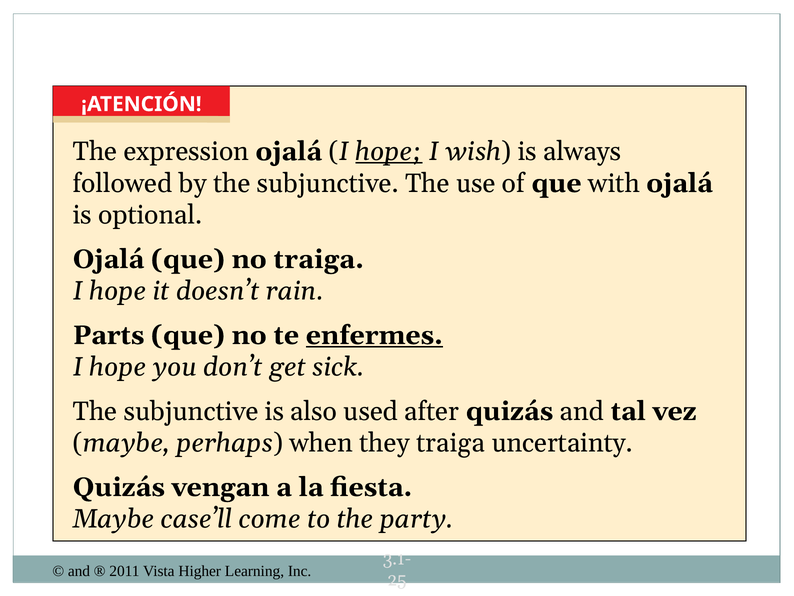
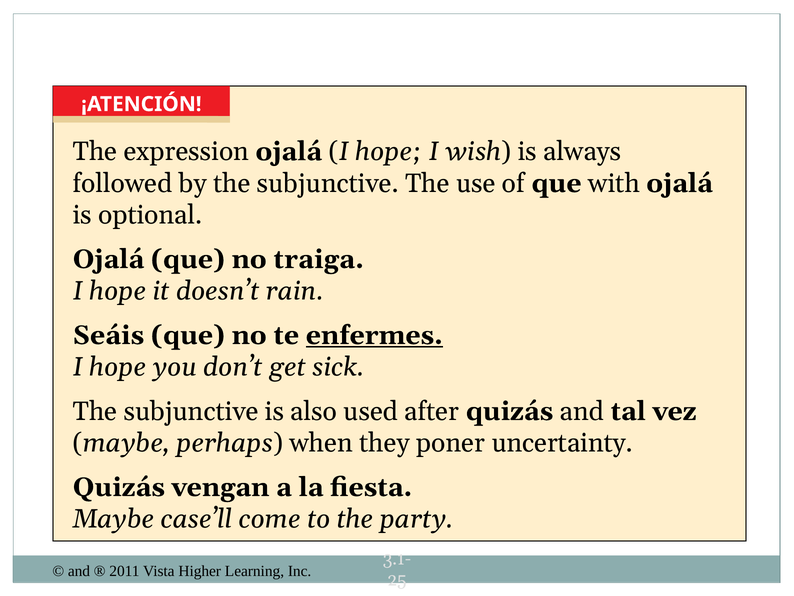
hope at (389, 151) underline: present -> none
Parts: Parts -> Seáis
they traiga: traiga -> poner
